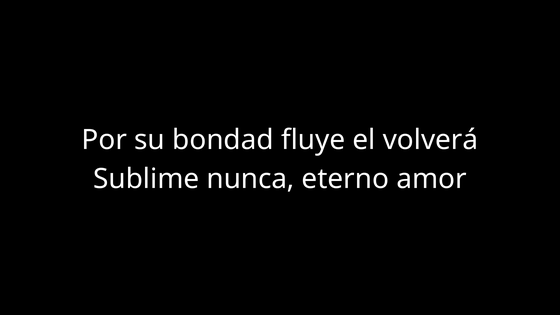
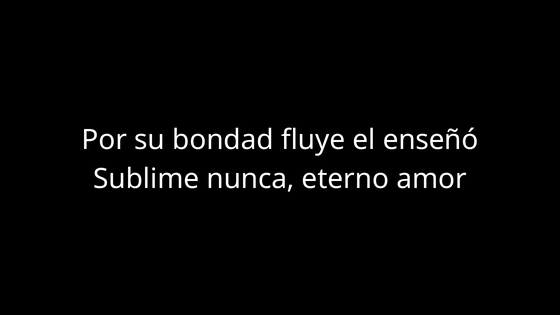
volverá: volverá -> enseñó
